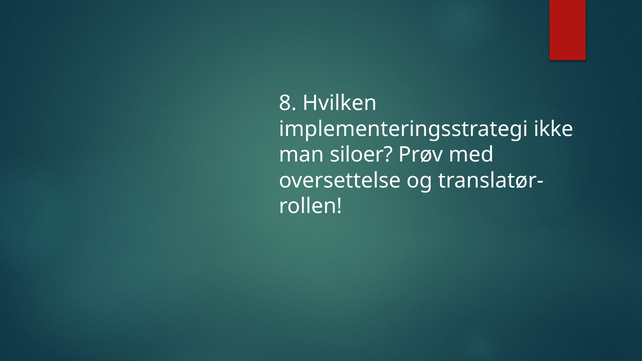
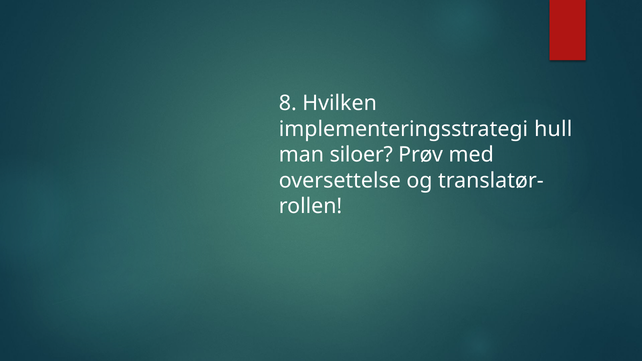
ikke: ikke -> hull
